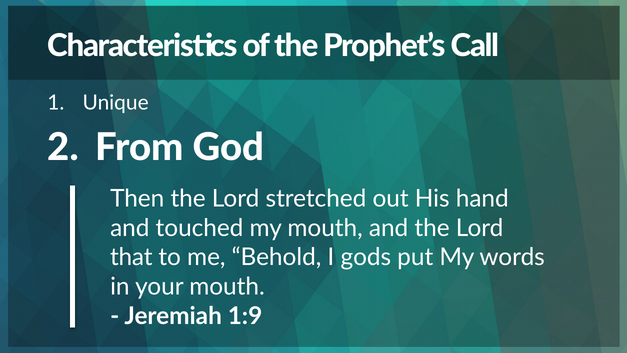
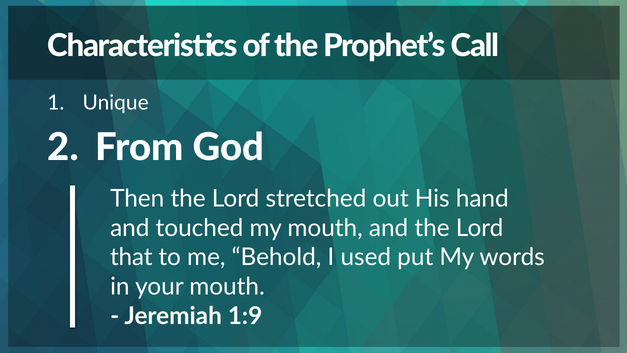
gods: gods -> used
